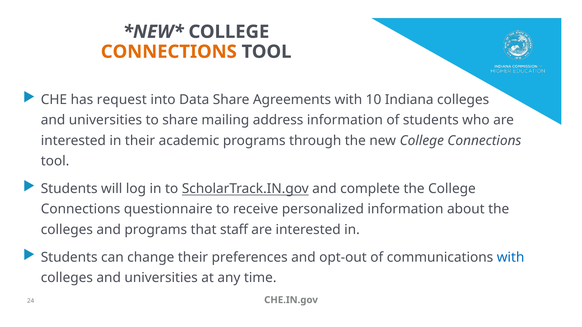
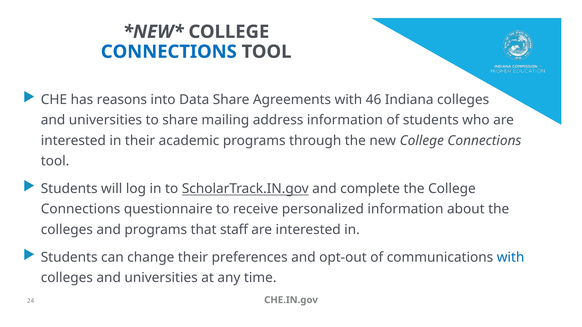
CONNECTIONS at (169, 52) colour: orange -> blue
request: request -> reasons
10: 10 -> 46
